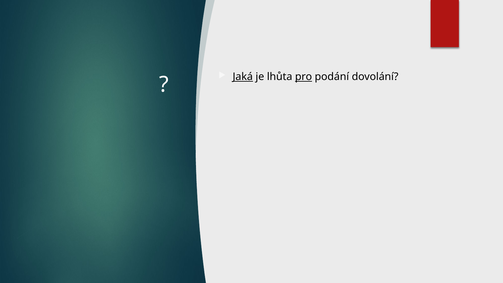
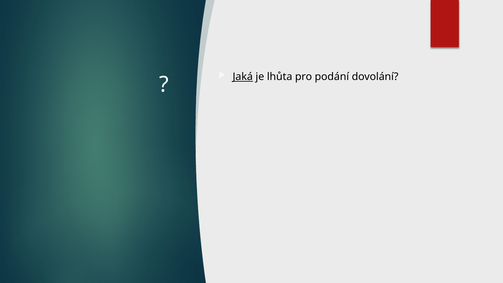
pro underline: present -> none
